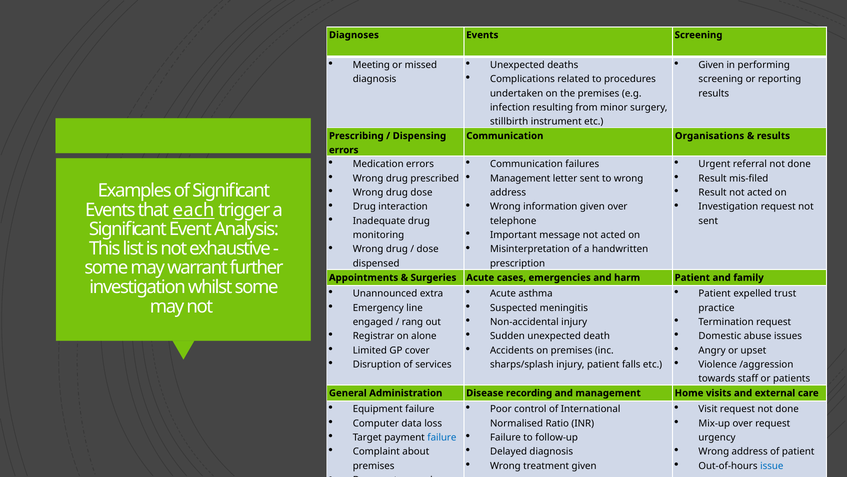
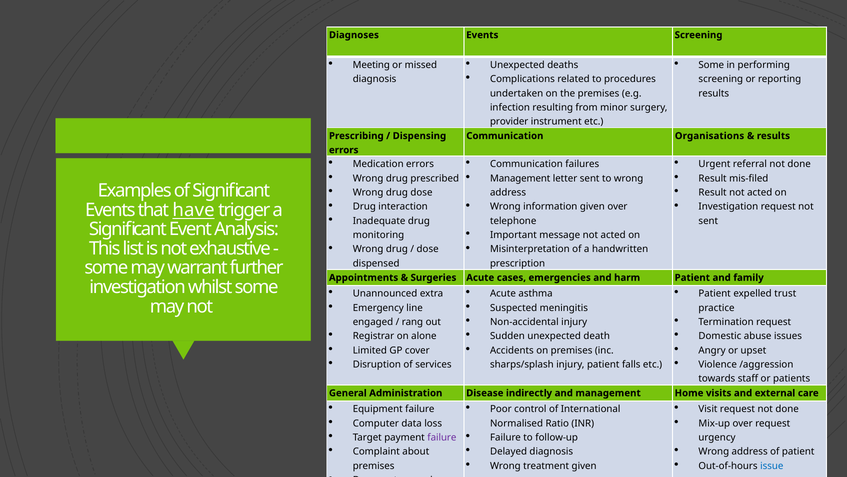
Given at (711, 65): Given -> Some
stillbirth: stillbirth -> provider
each: each -> have
recording: recording -> indirectly
failure at (442, 437) colour: blue -> purple
